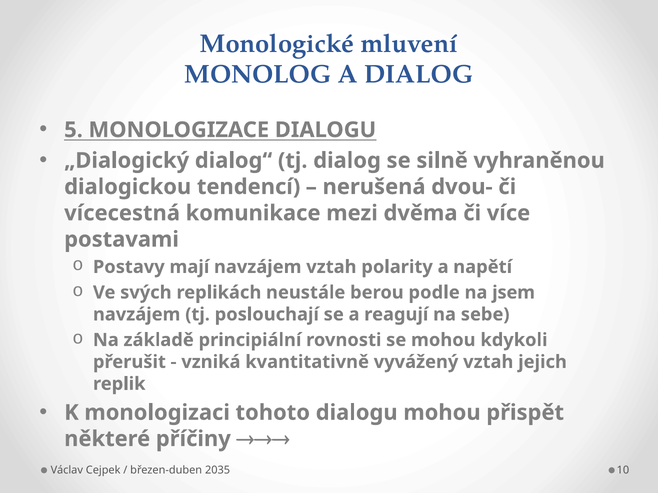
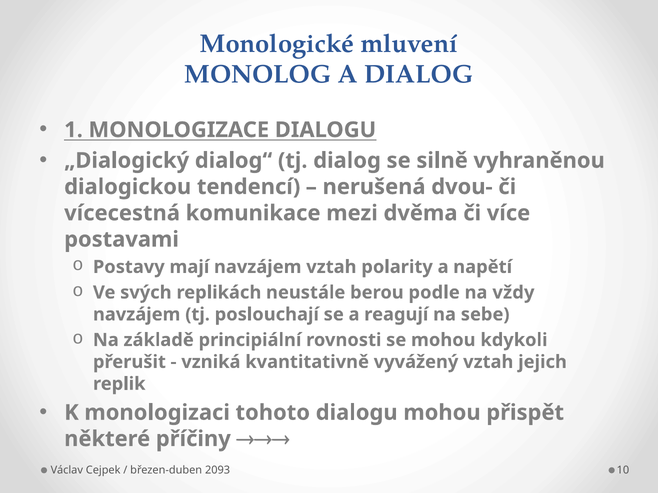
5: 5 -> 1
jsem: jsem -> vždy
2035: 2035 -> 2093
